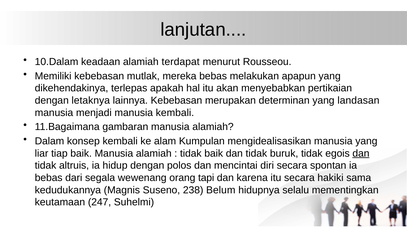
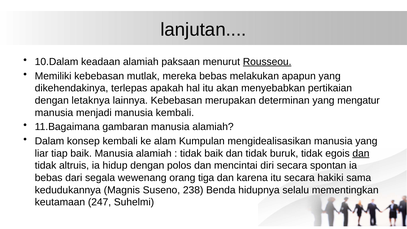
terdapat: terdapat -> paksaan
Rousseou underline: none -> present
landasan: landasan -> mengatur
tapi: tapi -> tiga
Belum: Belum -> Benda
